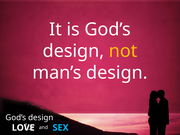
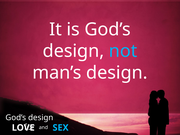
not colour: yellow -> light blue
